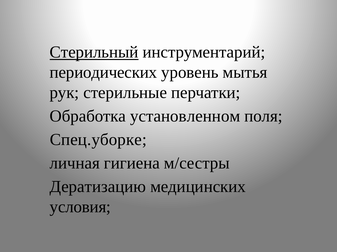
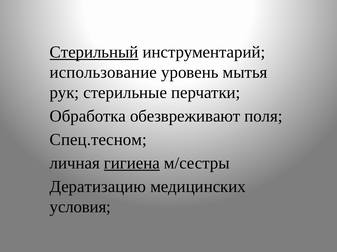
периодических: периодических -> использование
установленном: установленном -> обезвреживают
Спец.уборке: Спец.уборке -> Спец.тесном
гигиена underline: none -> present
